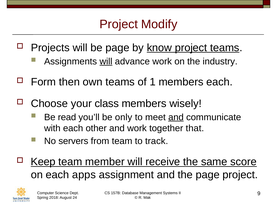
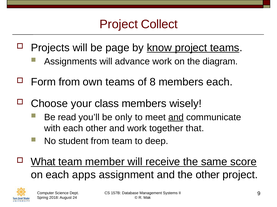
Modify: Modify -> Collect
will at (106, 62) underline: present -> none
industry: industry -> diagram
Form then: then -> from
1: 1 -> 8
servers: servers -> student
track: track -> deep
Keep: Keep -> What
the page: page -> other
